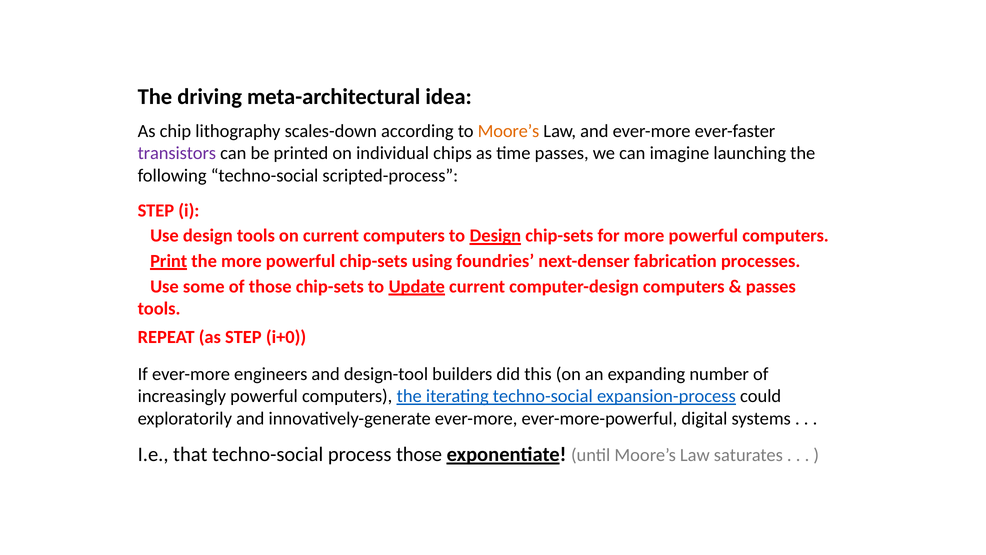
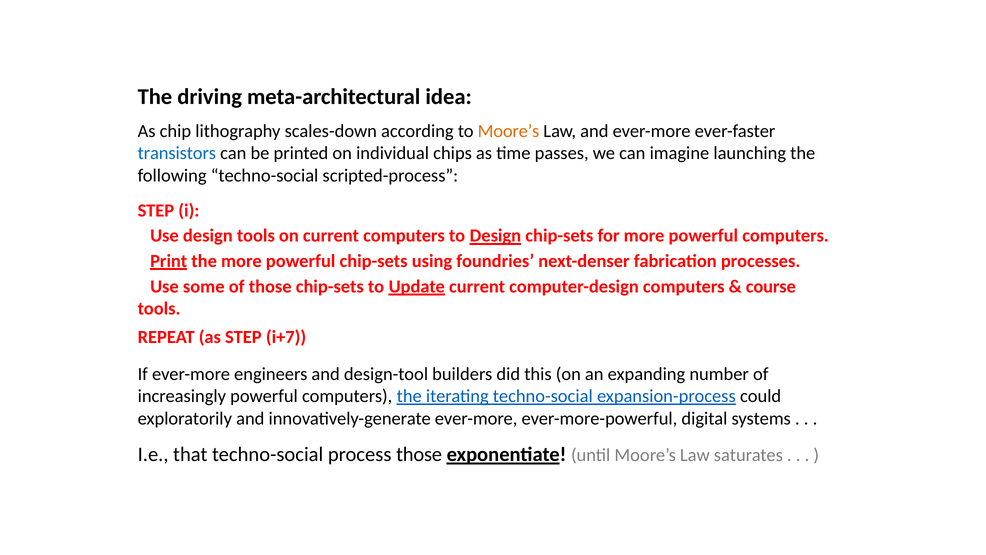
transistors colour: purple -> blue
passes at (771, 286): passes -> course
i+0: i+0 -> i+7
